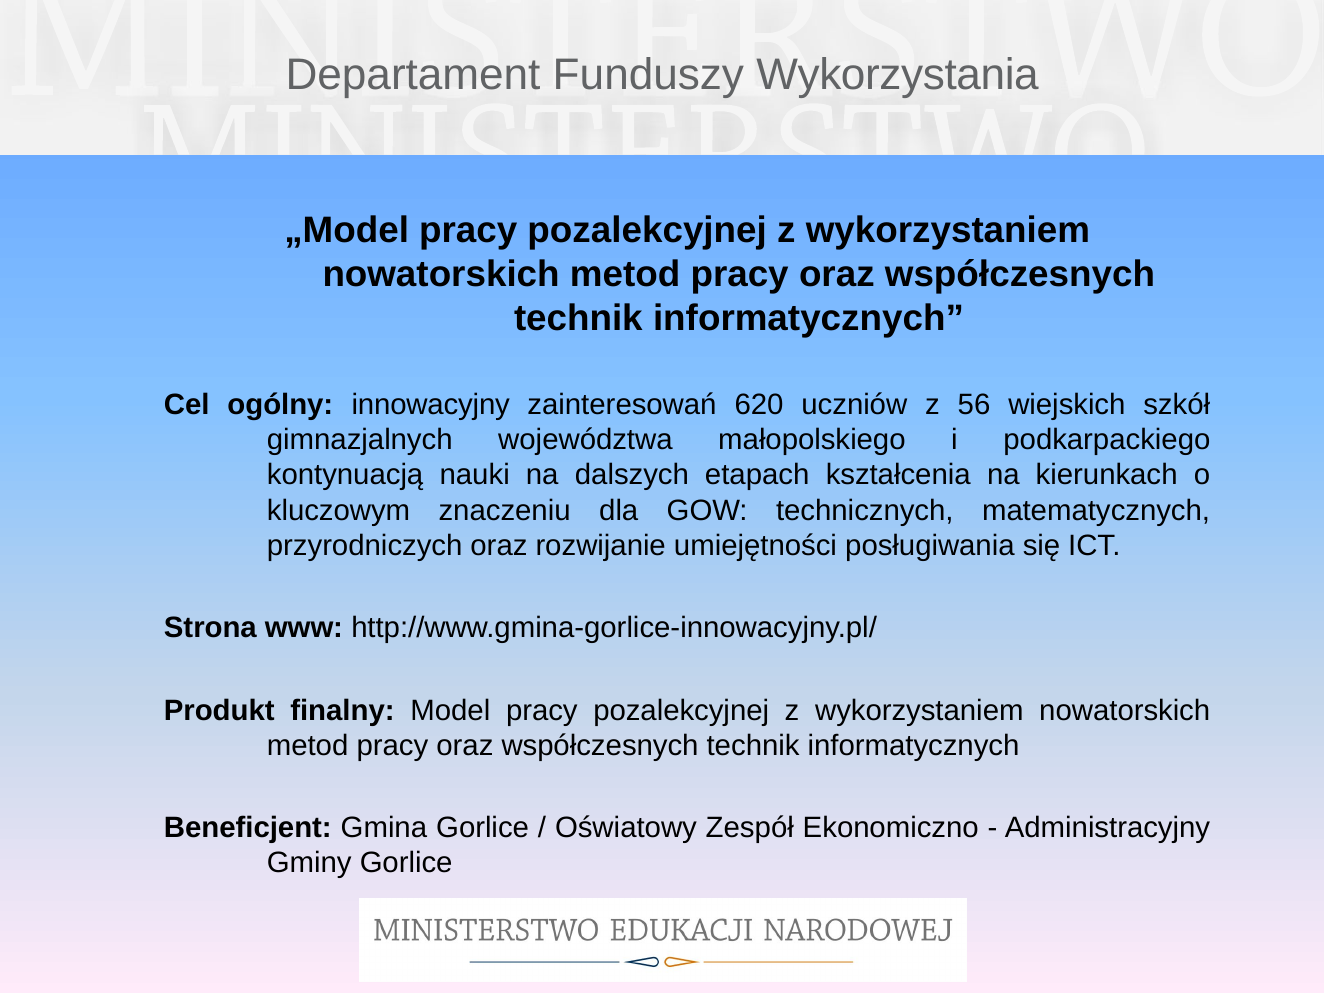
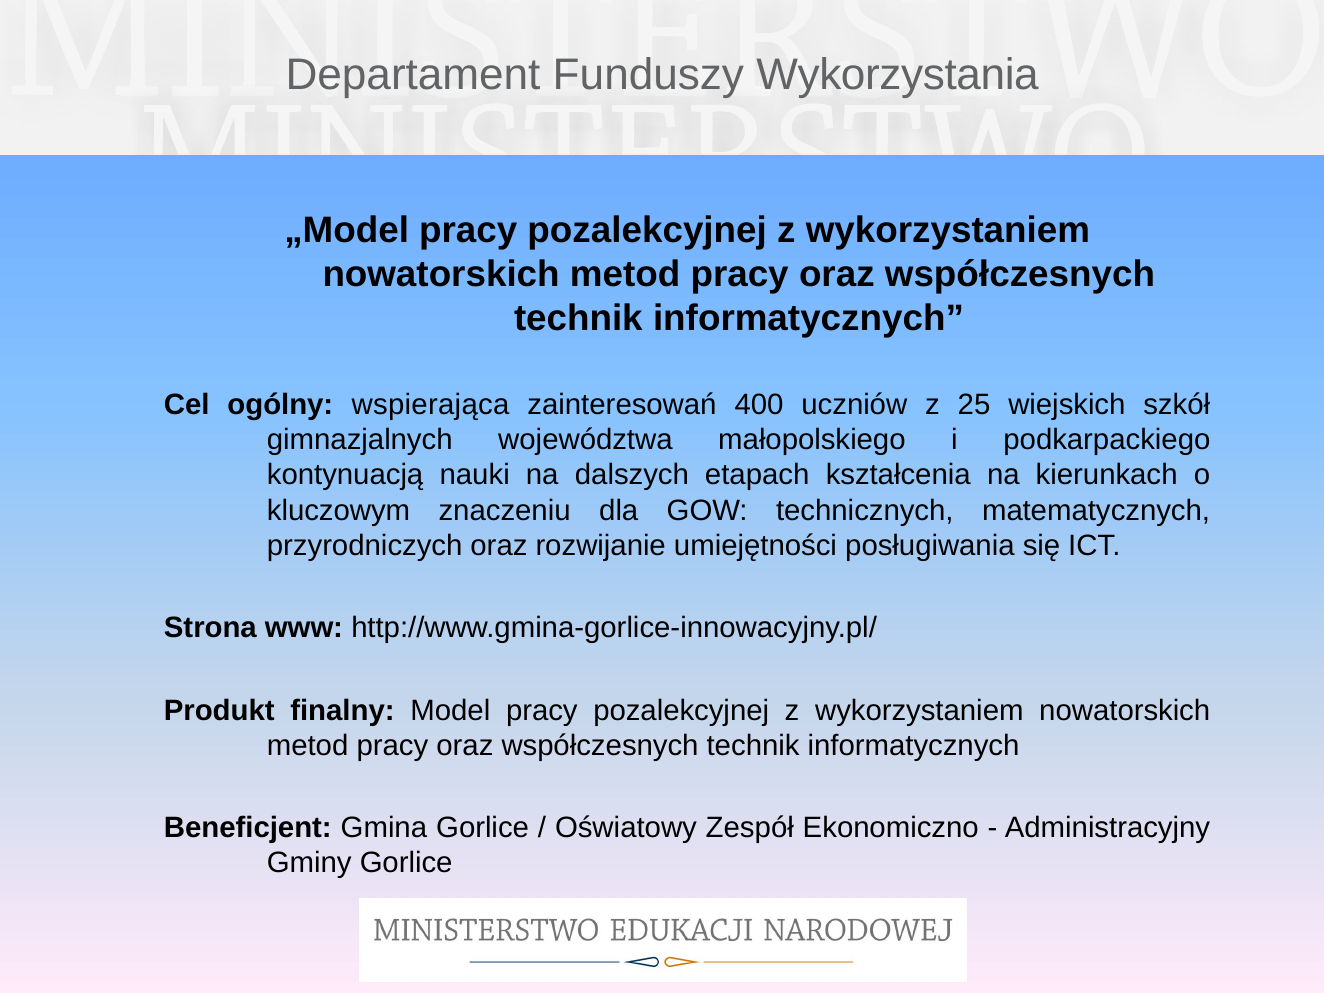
innowacyjny: innowacyjny -> wspierająca
620: 620 -> 400
56: 56 -> 25
